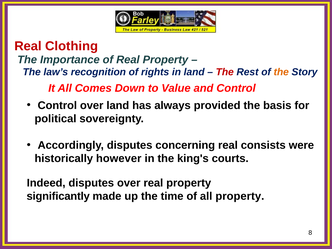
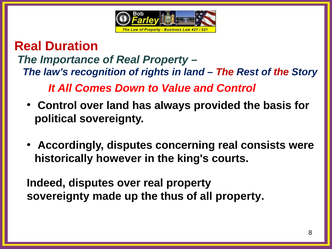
Clothing: Clothing -> Duration
the at (281, 72) colour: orange -> red
significantly at (58, 196): significantly -> sovereignty
time: time -> thus
